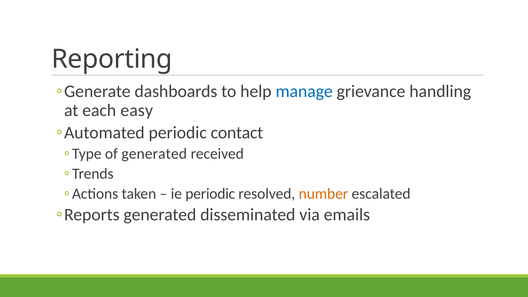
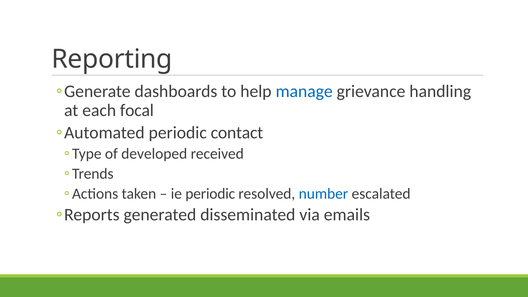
easy: easy -> focal
of generated: generated -> developed
number colour: orange -> blue
